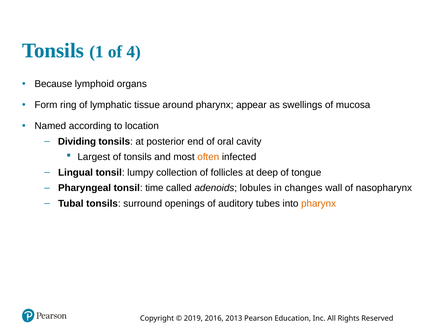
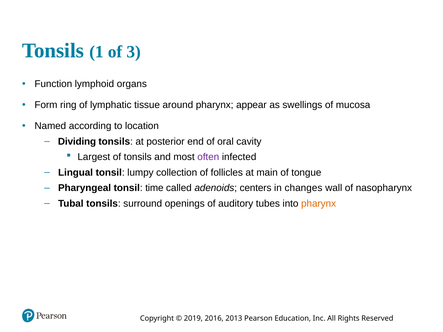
4: 4 -> 3
Because: Because -> Function
often colour: orange -> purple
deep: deep -> main
lobules: lobules -> centers
